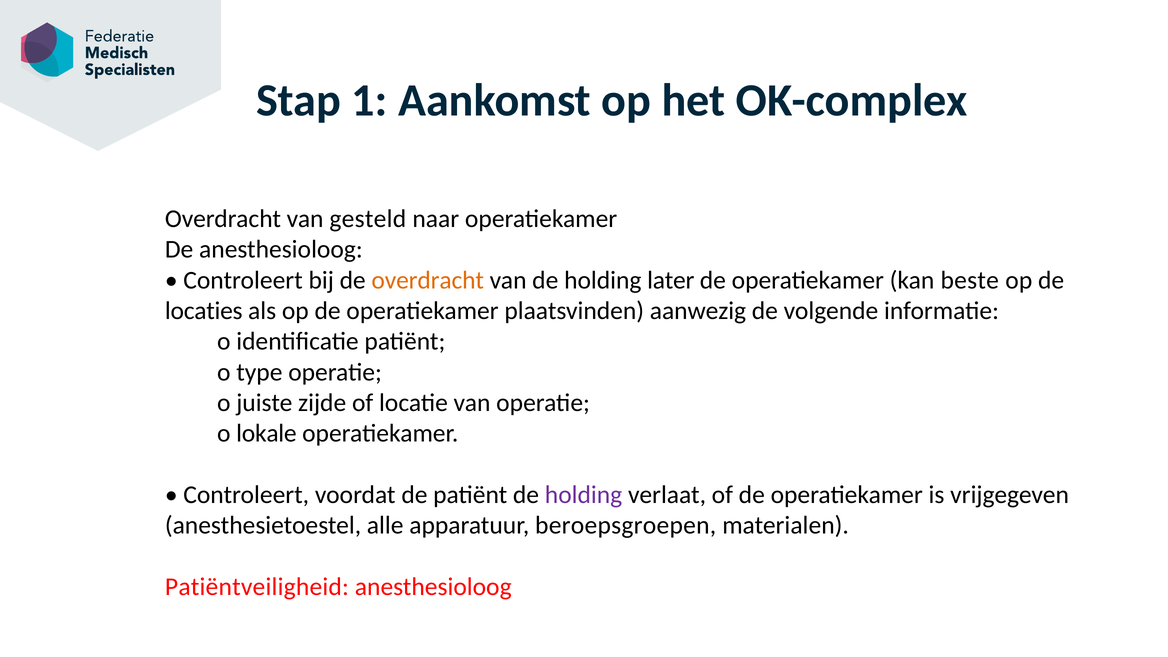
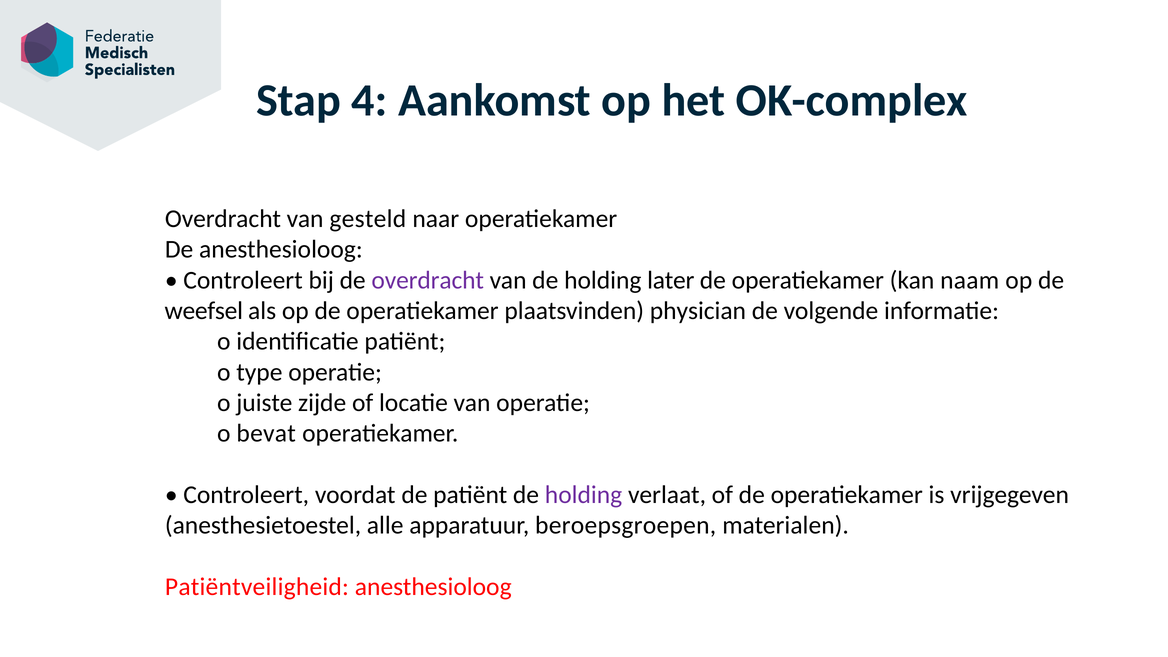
1: 1 -> 4
overdracht at (428, 280) colour: orange -> purple
beste: beste -> naam
locaties: locaties -> weefsel
aanwezig: aanwezig -> physician
lokale: lokale -> bevat
